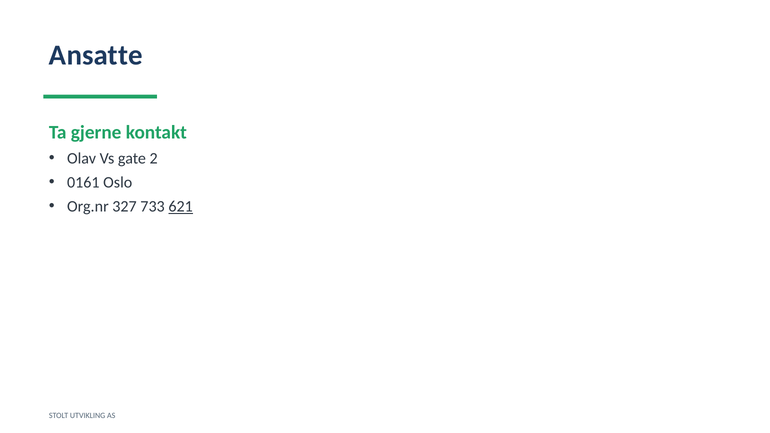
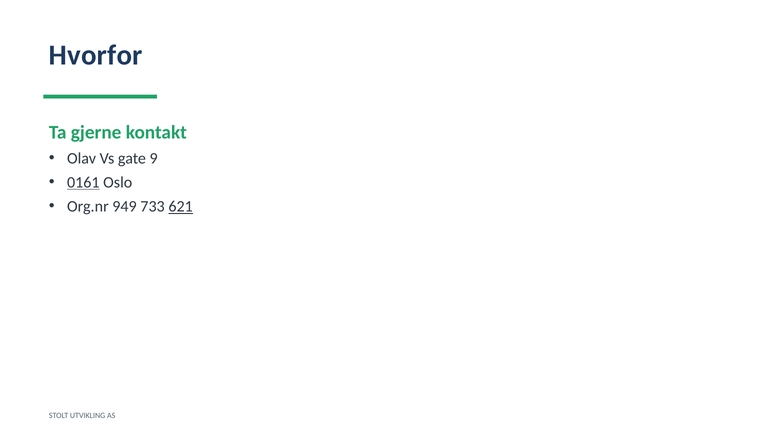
Ansatte: Ansatte -> Hvorfor
2: 2 -> 9
0161 underline: none -> present
327: 327 -> 949
